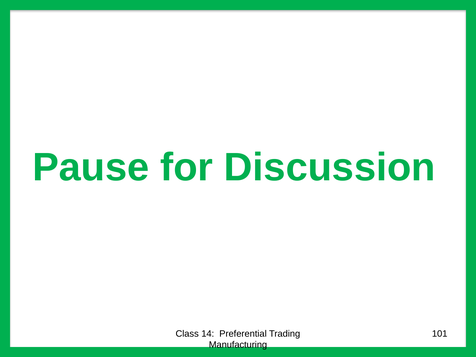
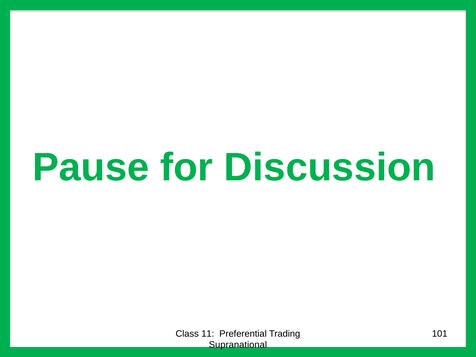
14: 14 -> 11
Manufacturing: Manufacturing -> Supranational
